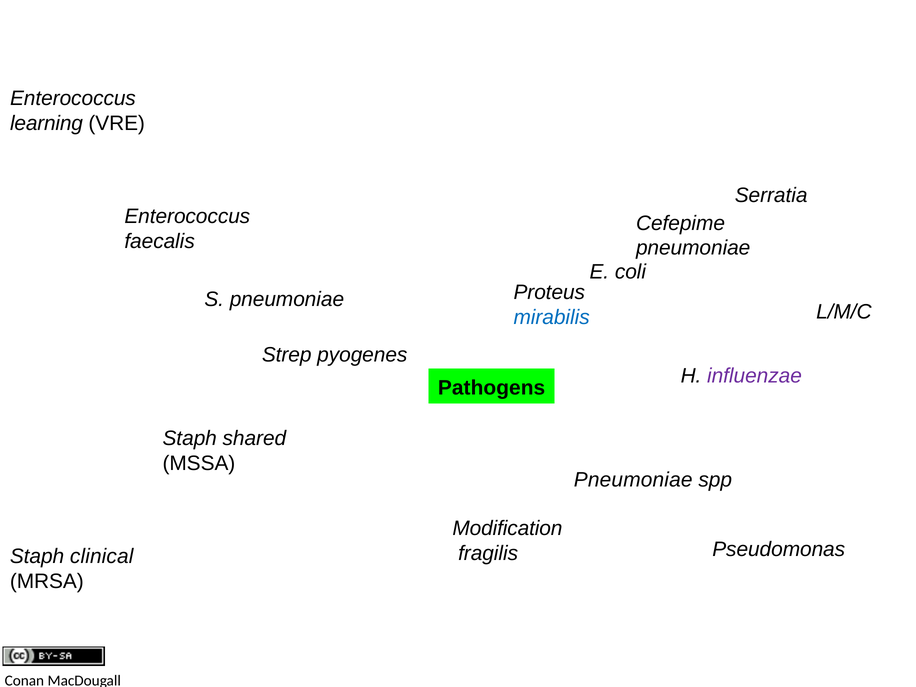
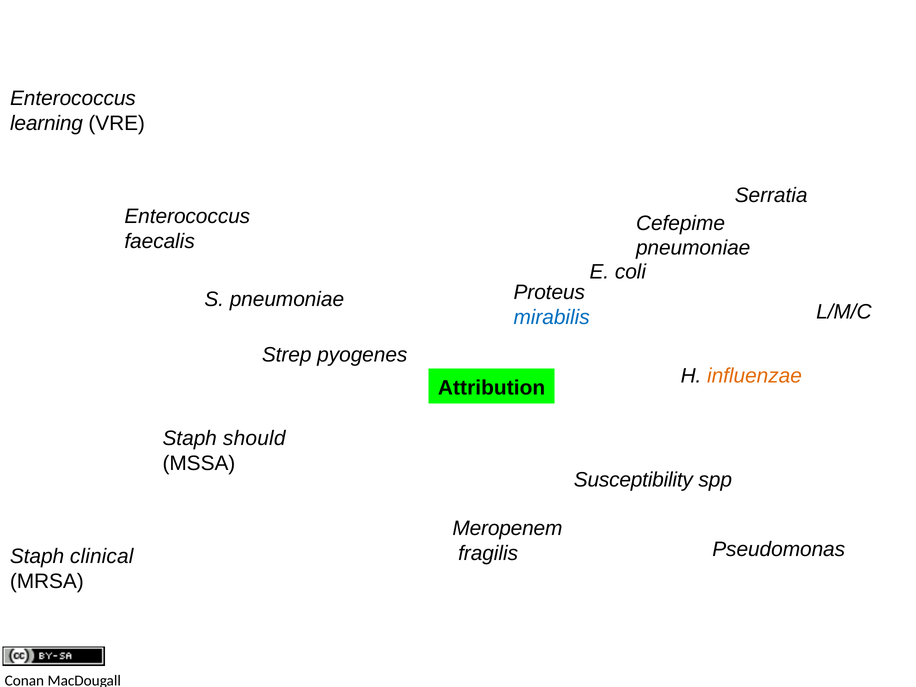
influenzae colour: purple -> orange
Pathogens: Pathogens -> Attribution
shared: shared -> should
Pneumoniae at (633, 480): Pneumoniae -> Susceptibility
Modification: Modification -> Meropenem
